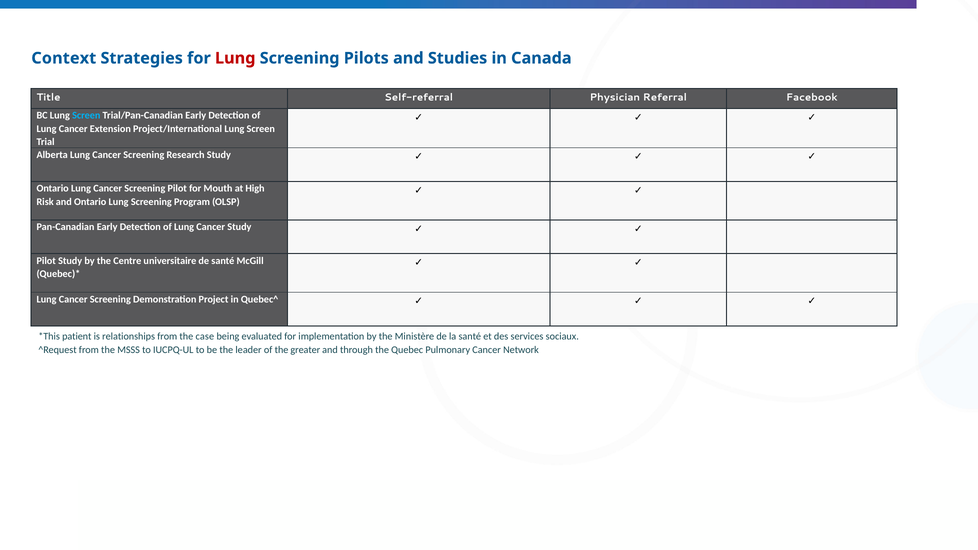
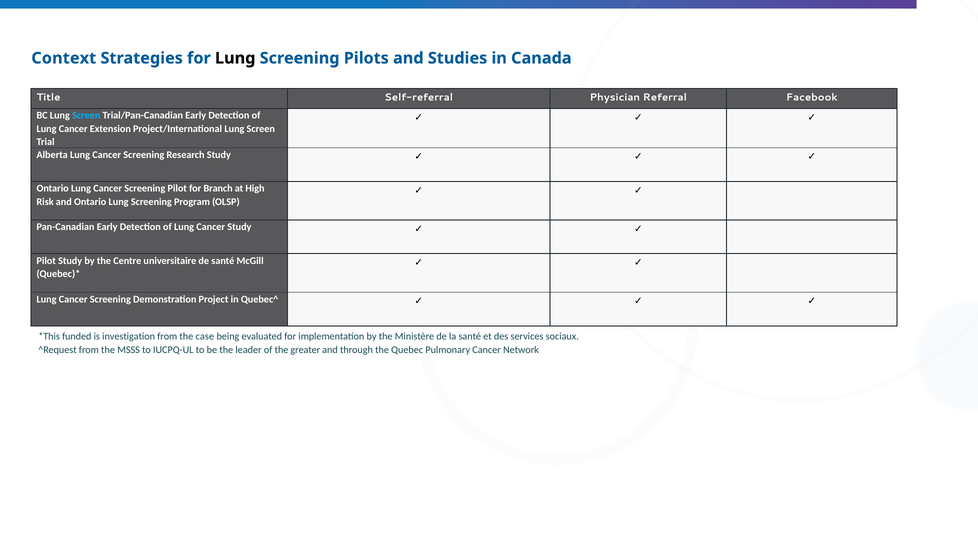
Lung at (235, 58) colour: red -> black
Mouth: Mouth -> Branch
patient: patient -> funded
relationships: relationships -> investigation
